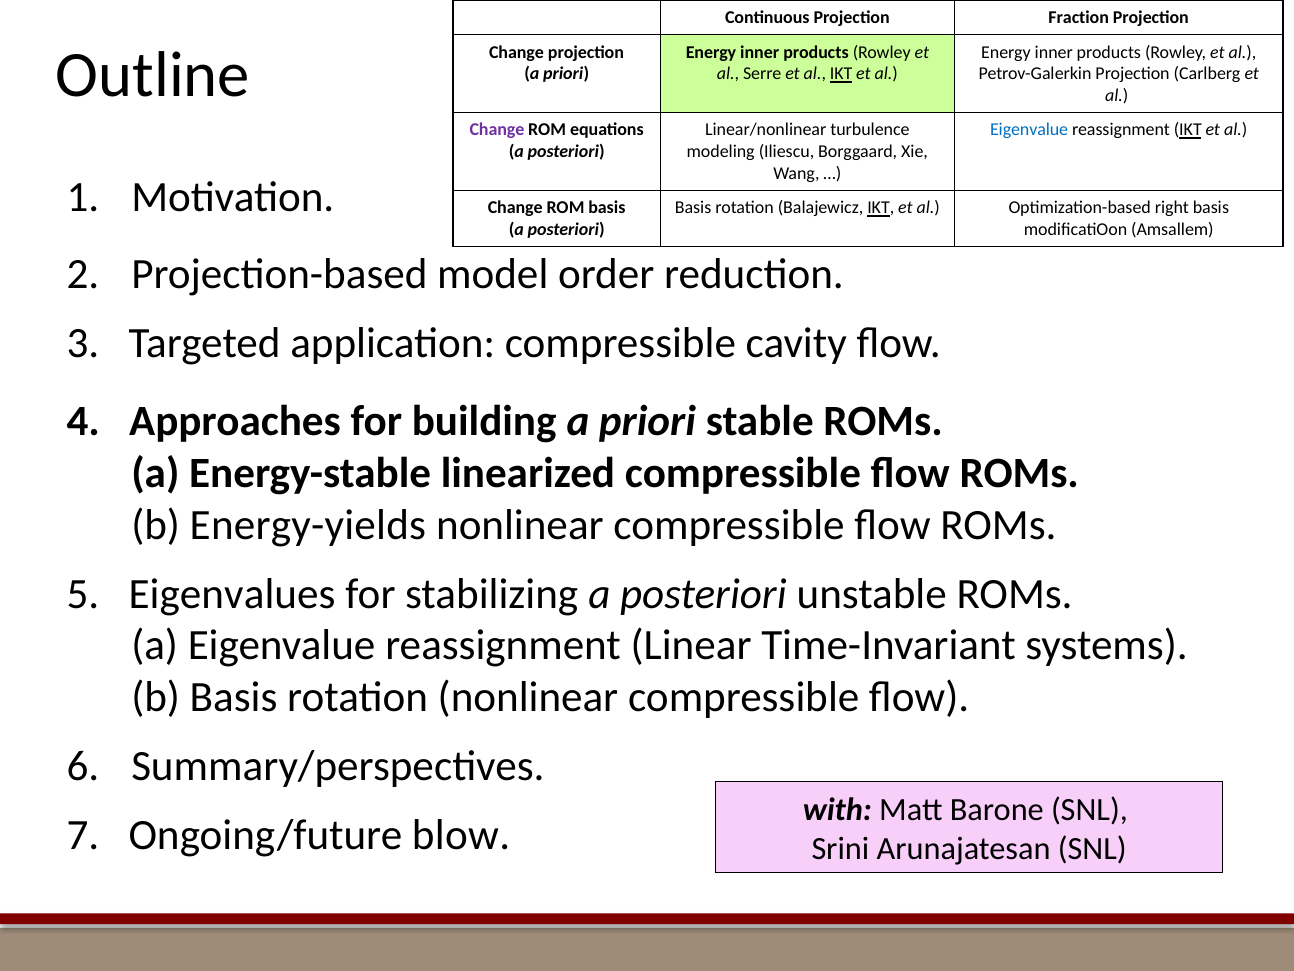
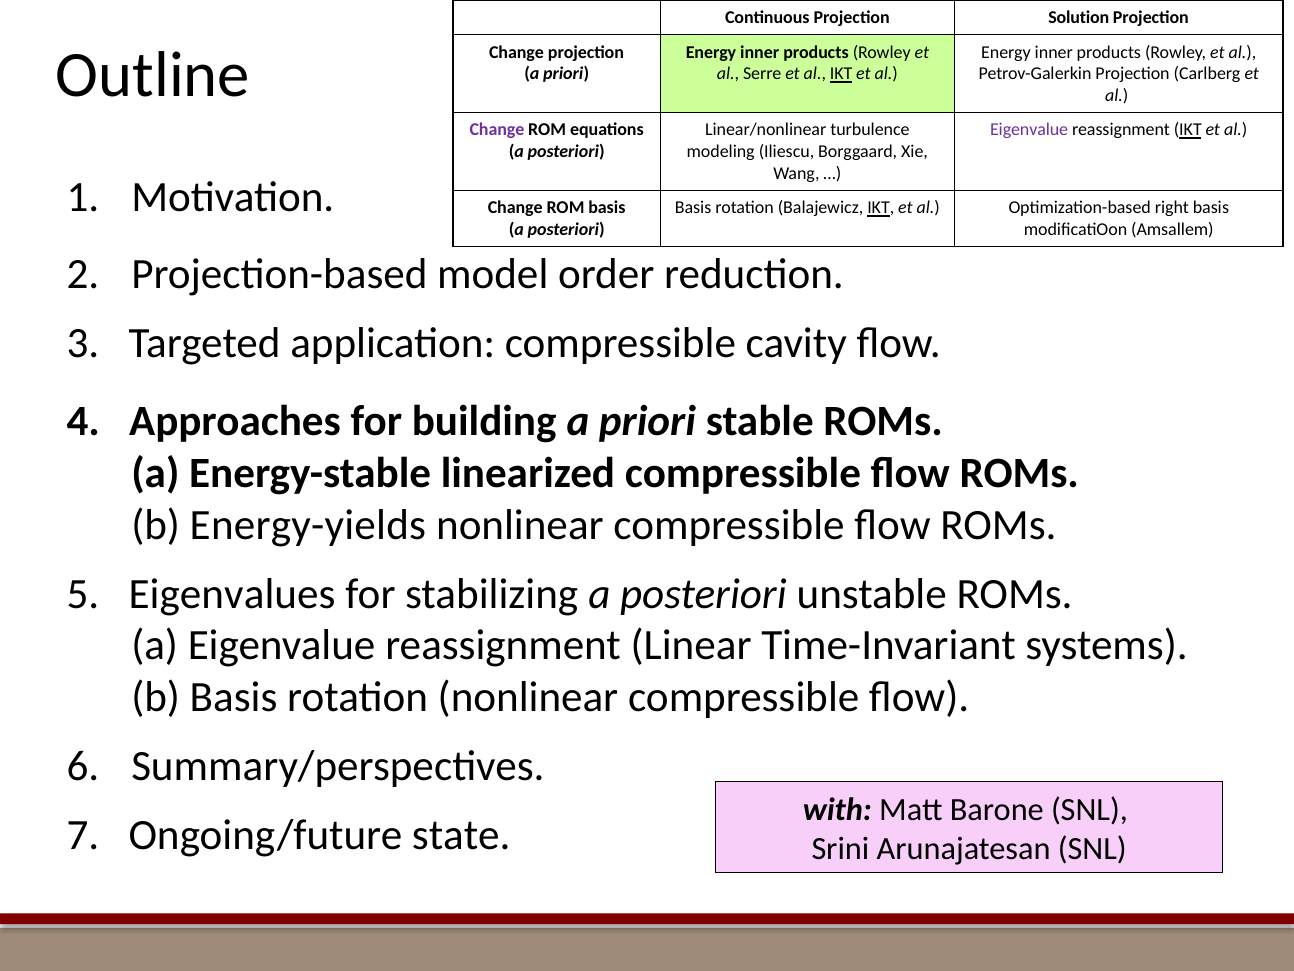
Fraction: Fraction -> Solution
Eigenvalue at (1029, 130) colour: blue -> purple
blow: blow -> state
